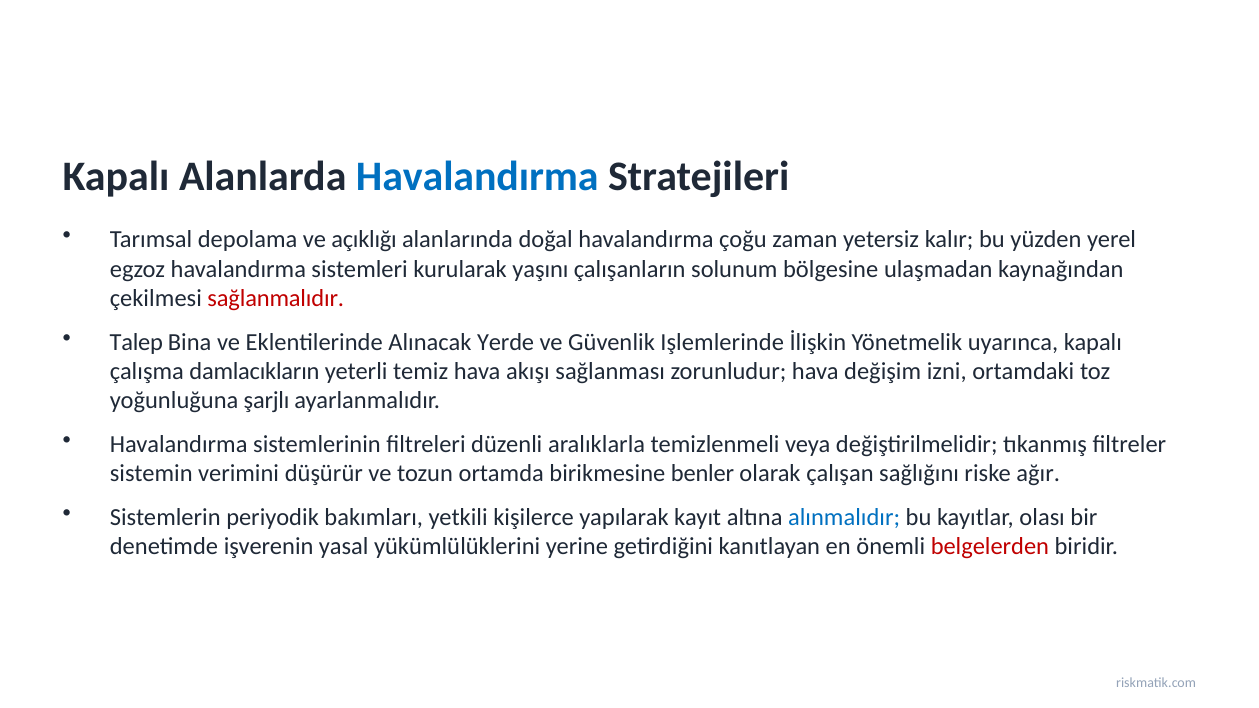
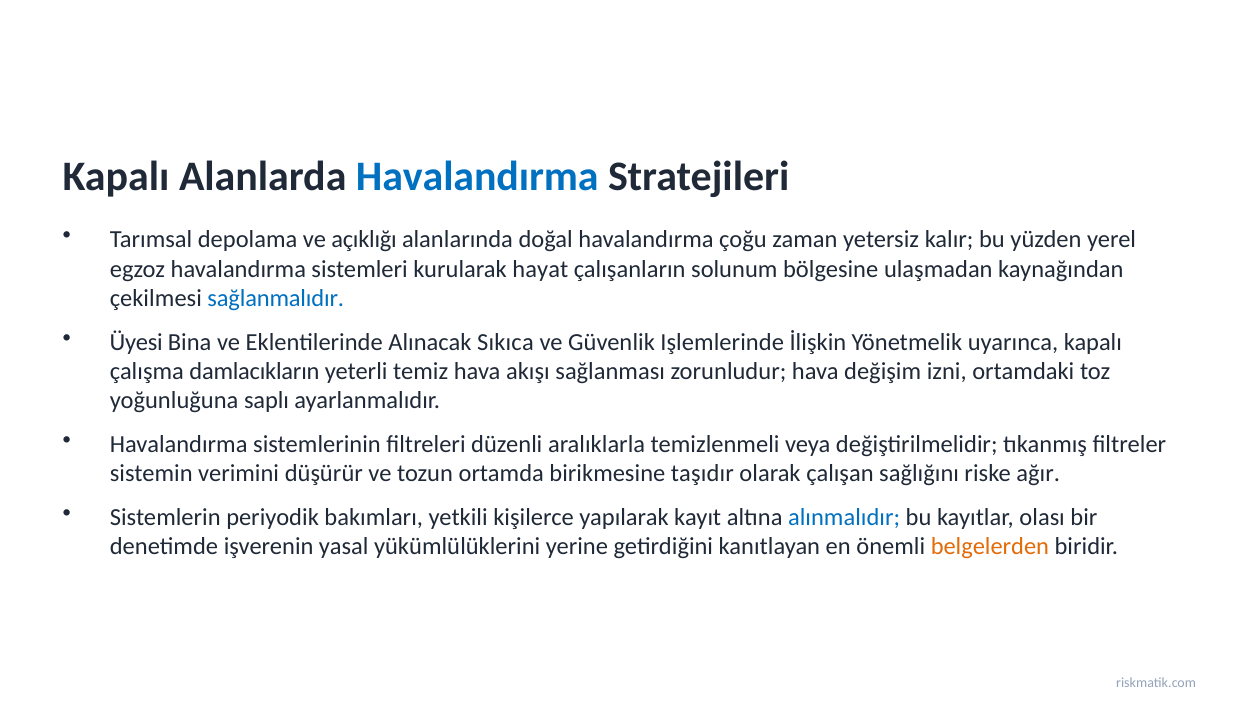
yaşını: yaşını -> hayat
sağlanmalıdır colour: red -> blue
Talep: Talep -> Üyesi
Yerde: Yerde -> Sıkıca
şarjlı: şarjlı -> saplı
benler: benler -> taşıdır
belgelerden colour: red -> orange
